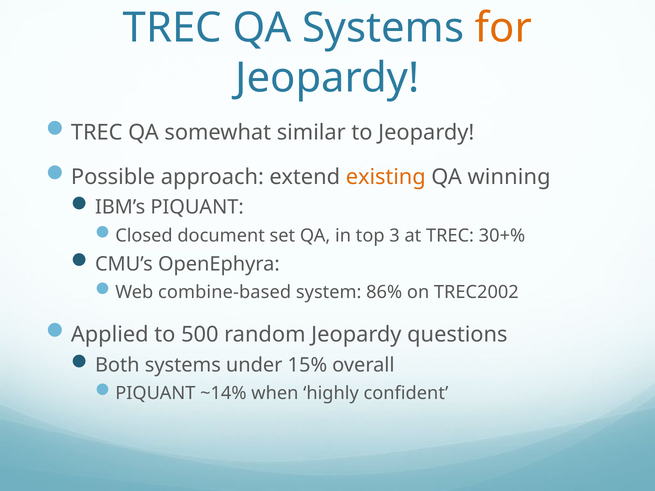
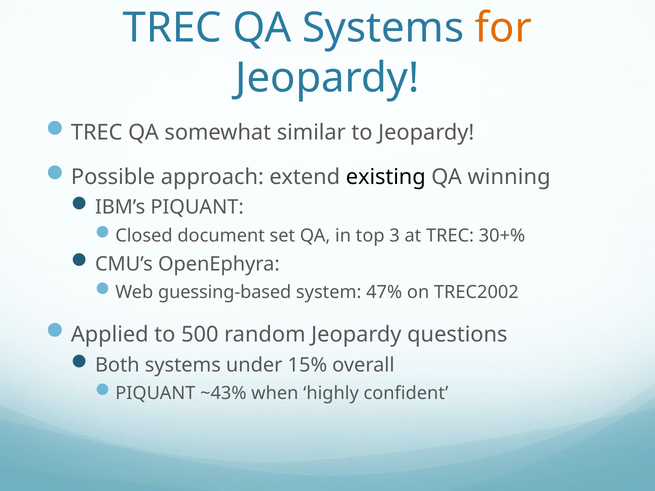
existing colour: orange -> black
combine-based: combine-based -> guessing-based
86%: 86% -> 47%
~14%: ~14% -> ~43%
